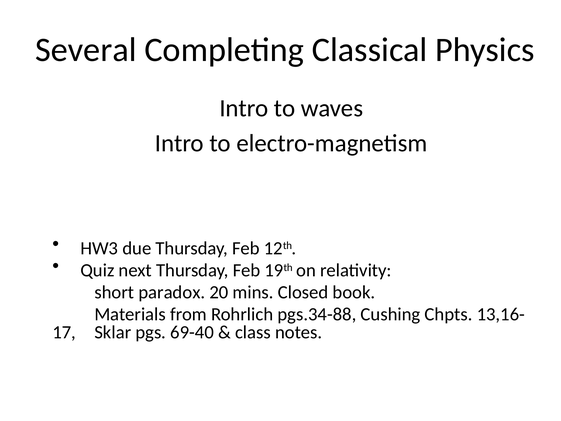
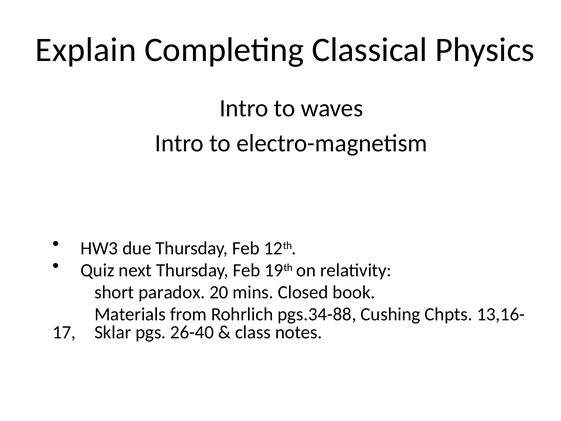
Several: Several -> Explain
69-40: 69-40 -> 26-40
